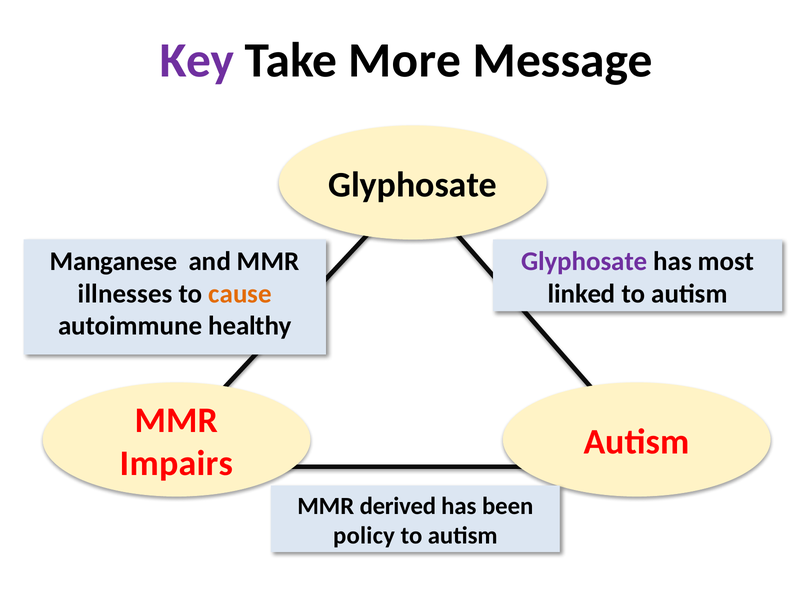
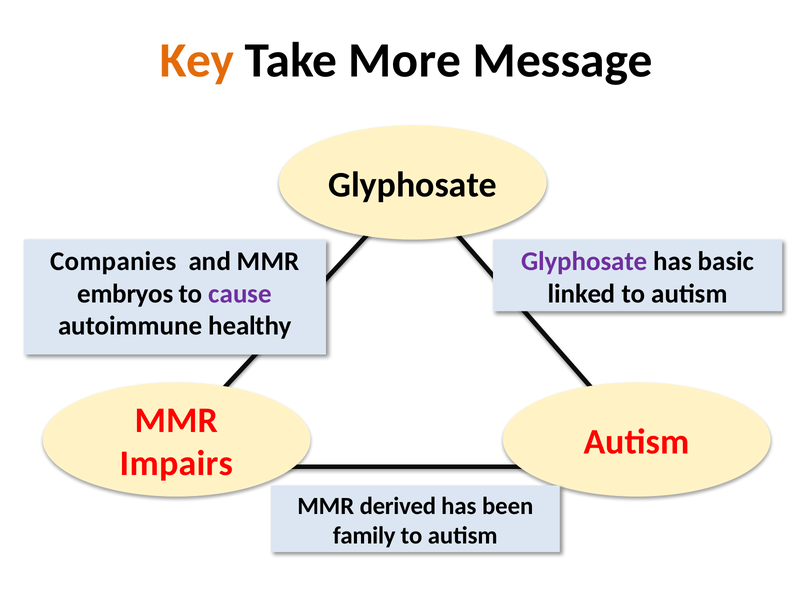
Key colour: purple -> orange
Manganese: Manganese -> Companies
most: most -> basic
illnesses: illnesses -> embryos
cause colour: orange -> purple
policy: policy -> family
